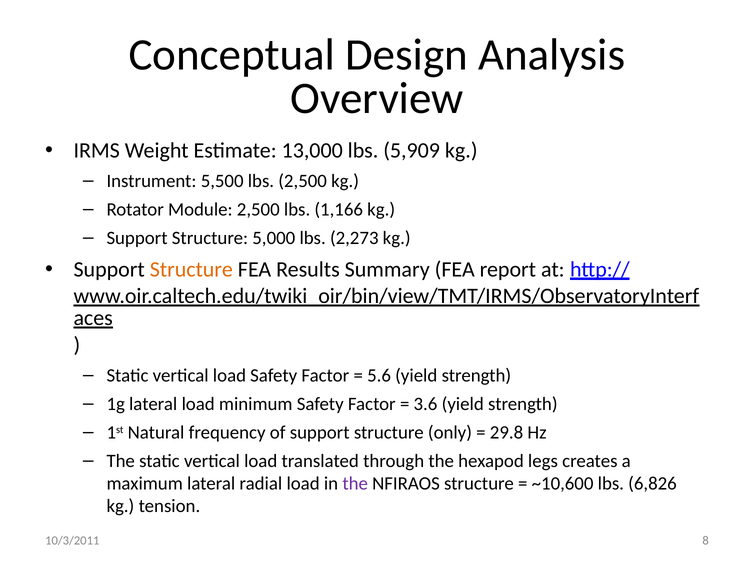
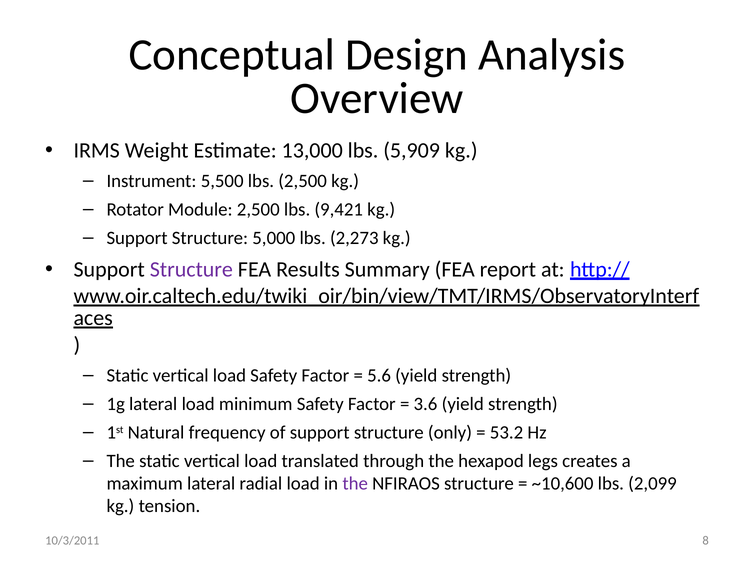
1,166: 1,166 -> 9,421
Structure at (191, 269) colour: orange -> purple
29.8: 29.8 -> 53.2
6,826: 6,826 -> 2,099
